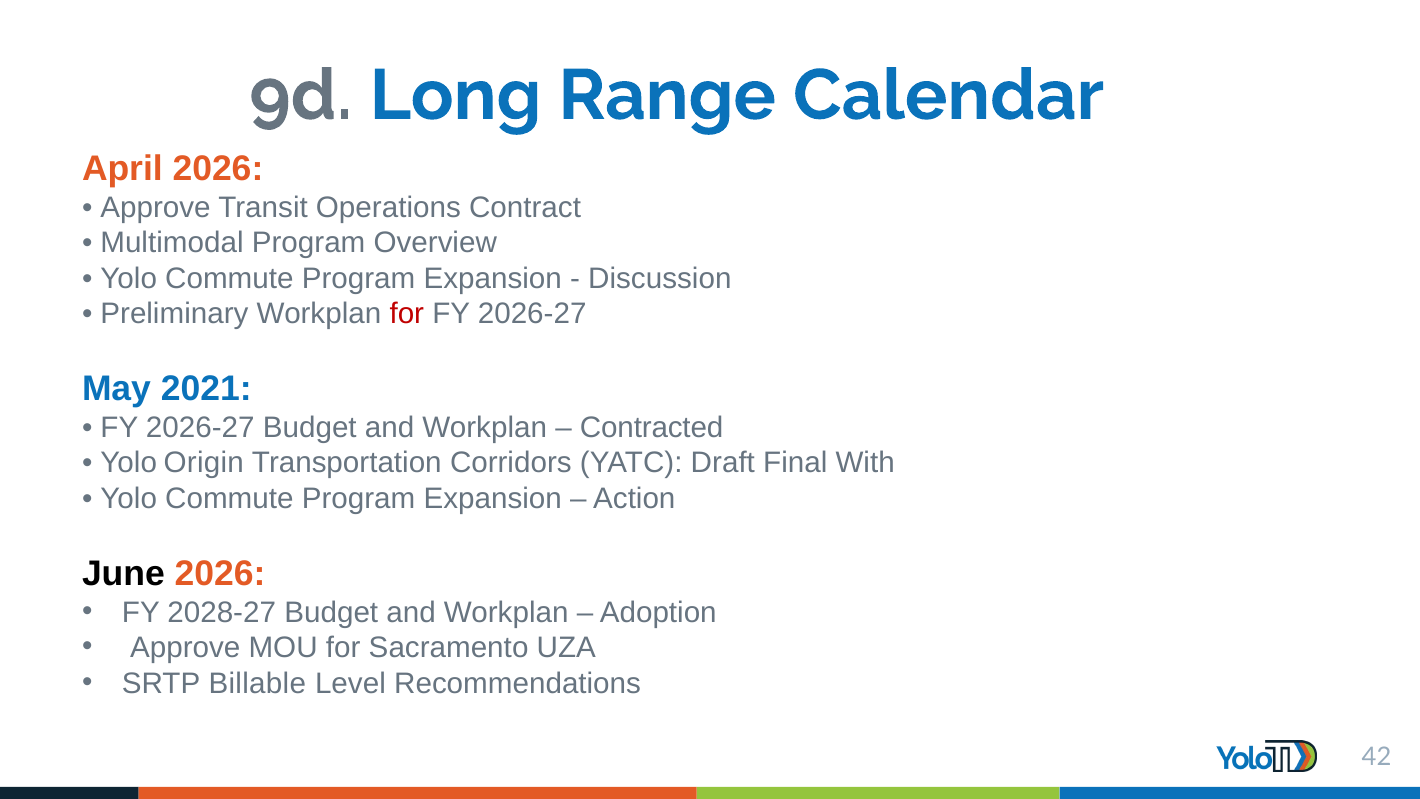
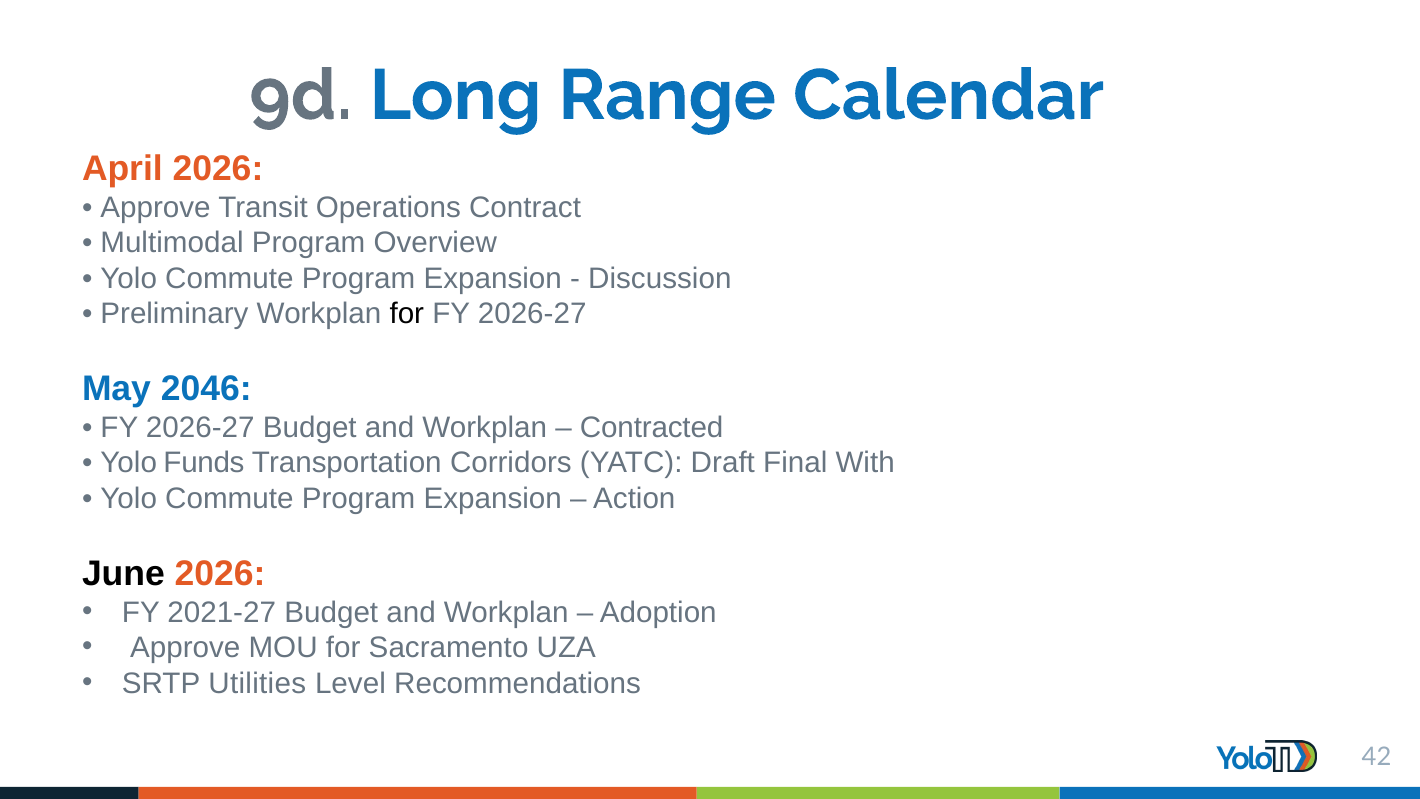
for at (407, 314) colour: red -> black
2021: 2021 -> 2046
Origin: Origin -> Funds
2028-27: 2028-27 -> 2021-27
Billable: Billable -> Utilities
